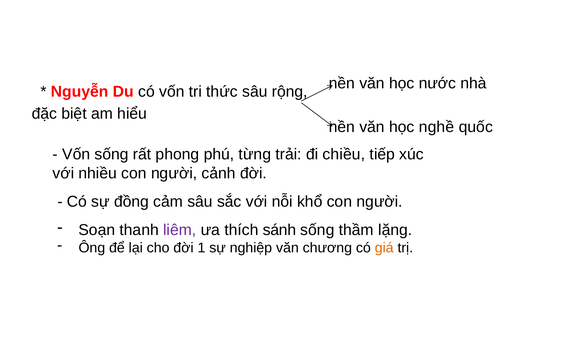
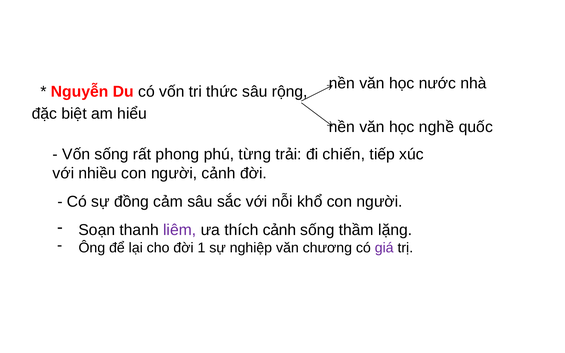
chiều: chiều -> chiến
thích sánh: sánh -> cảnh
giá colour: orange -> purple
